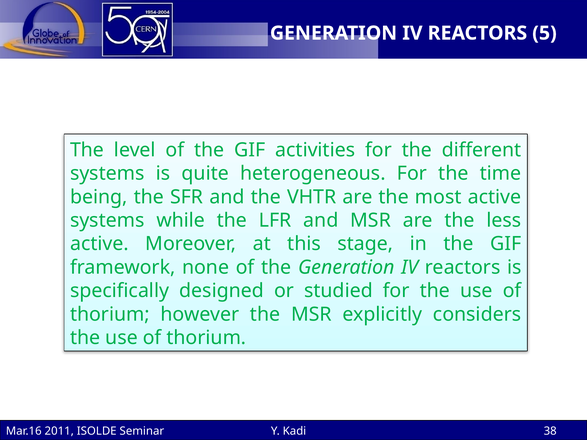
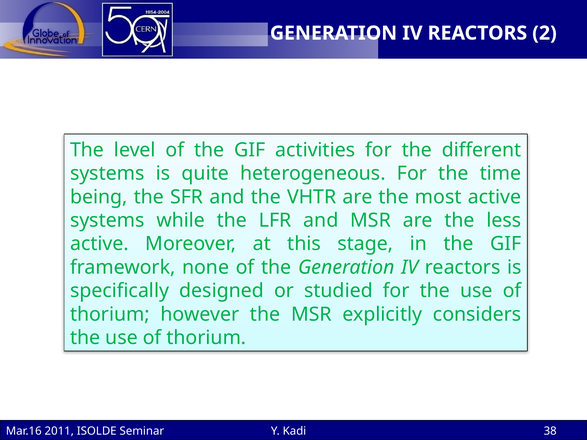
5: 5 -> 2
